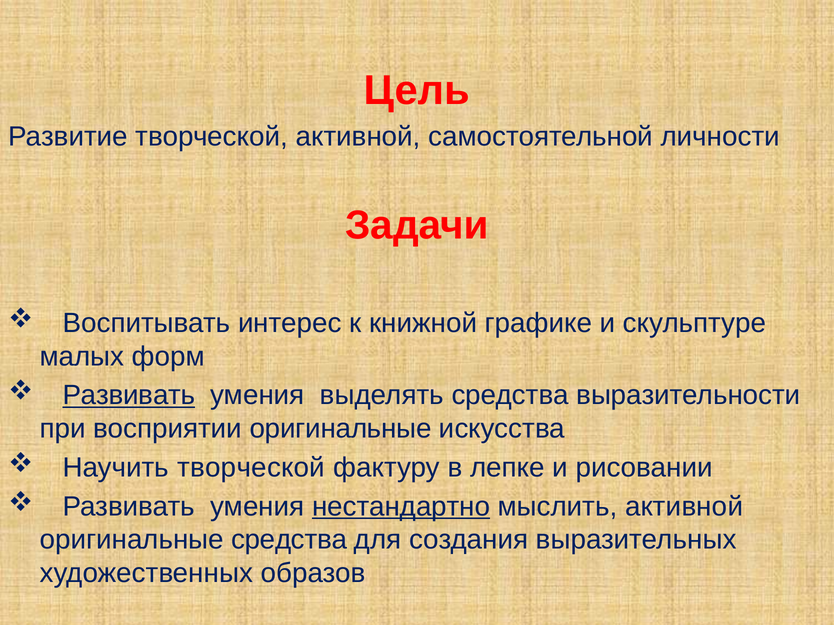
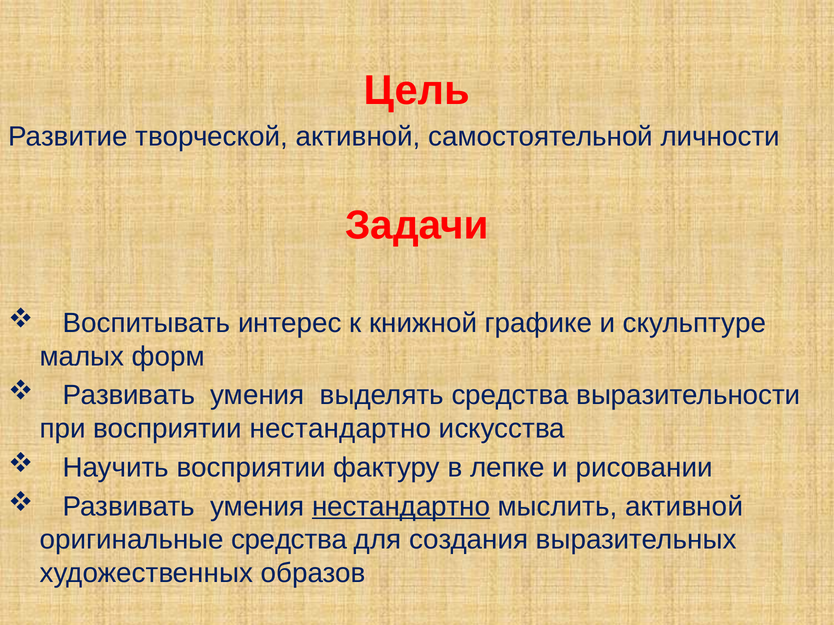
Развивать at (129, 396) underline: present -> none
восприятии оригинальные: оригинальные -> нестандартно
Научить творческой: творческой -> восприятии
